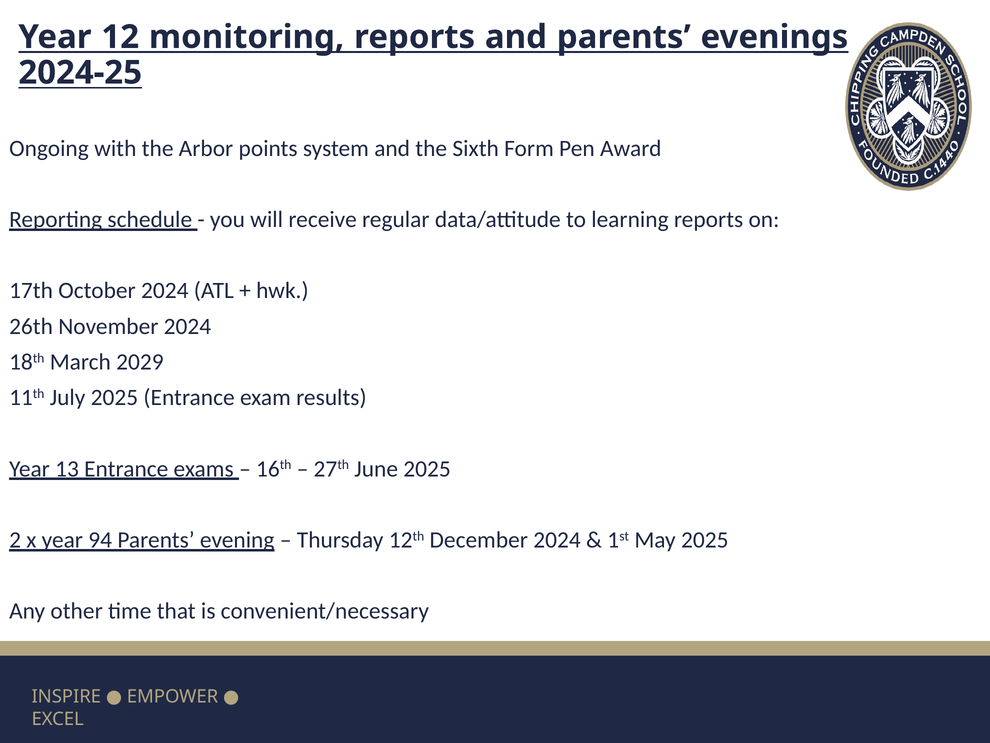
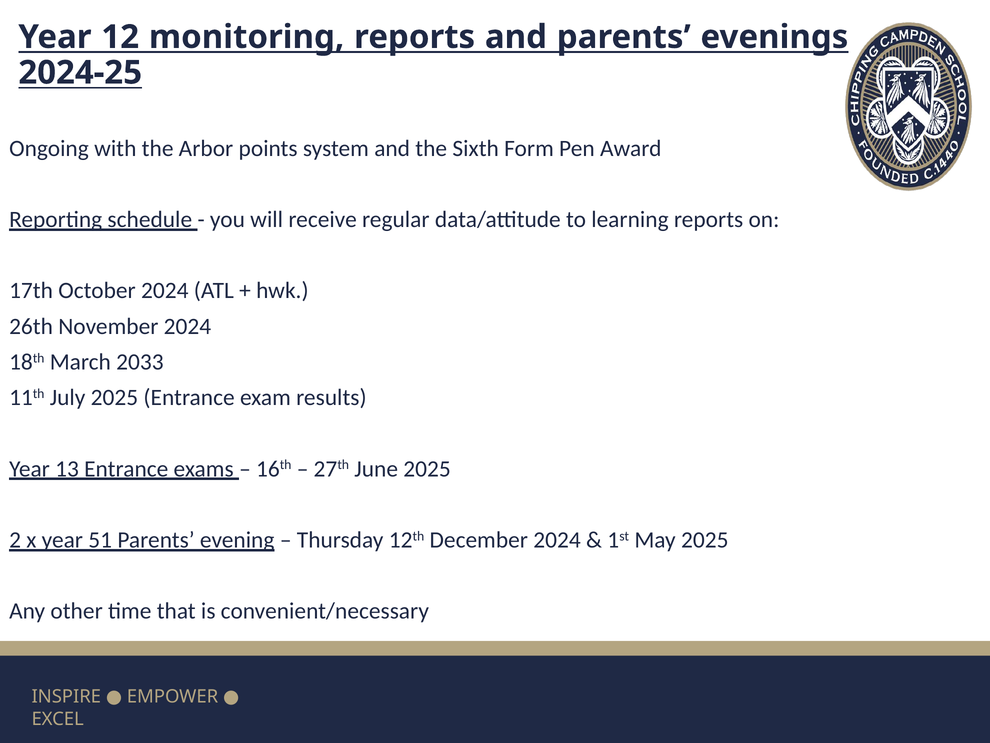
2029: 2029 -> 2033
94: 94 -> 51
